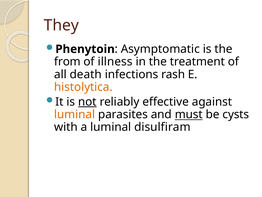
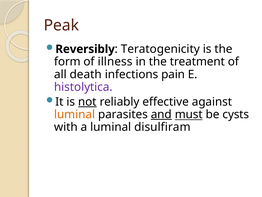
They: They -> Peak
Phenytoin: Phenytoin -> Reversibly
Asymptomatic: Asymptomatic -> Teratogenicity
from: from -> form
rash: rash -> pain
histolytica colour: orange -> purple
and underline: none -> present
